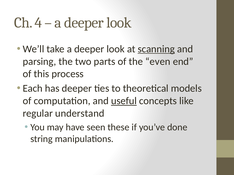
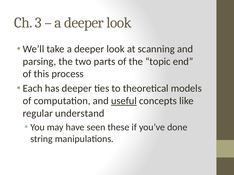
4: 4 -> 3
scanning underline: present -> none
even: even -> topic
